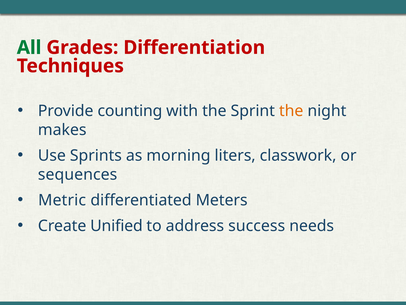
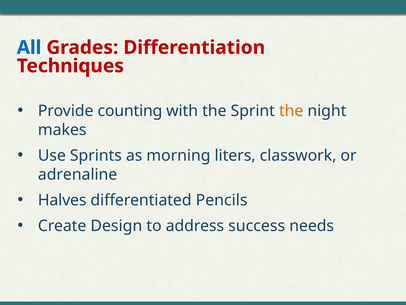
All colour: green -> blue
sequences: sequences -> adrenaline
Metric: Metric -> Halves
Meters: Meters -> Pencils
Unified: Unified -> Design
